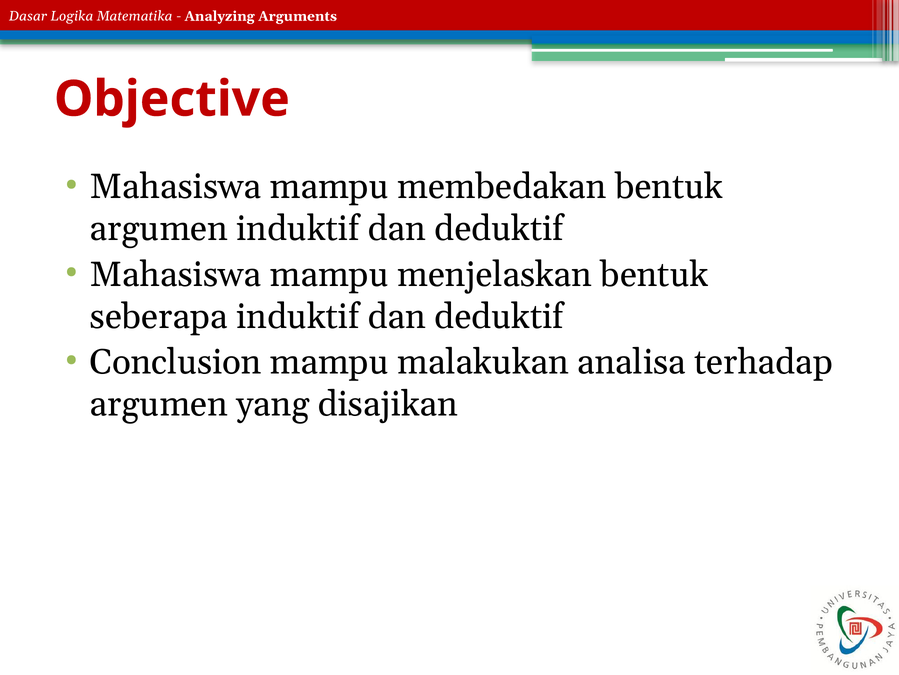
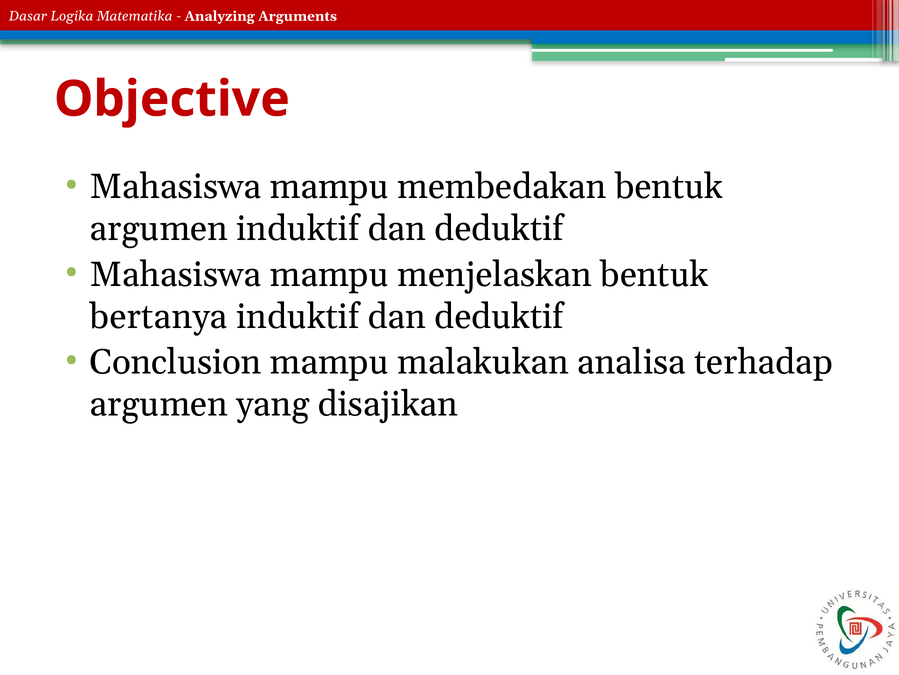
seberapa: seberapa -> bertanya
